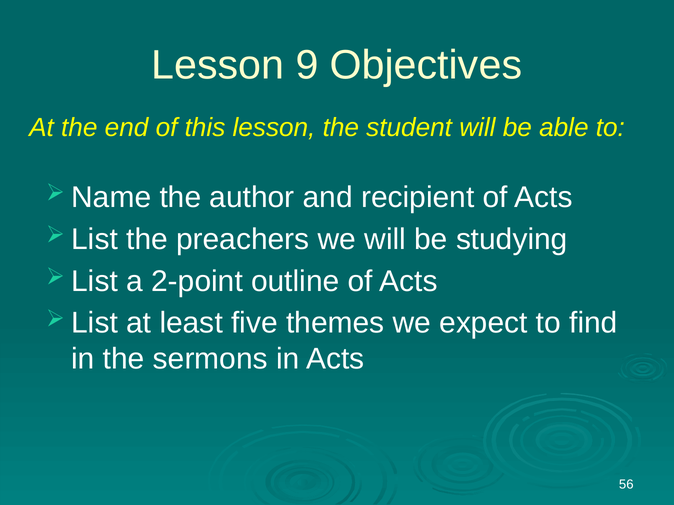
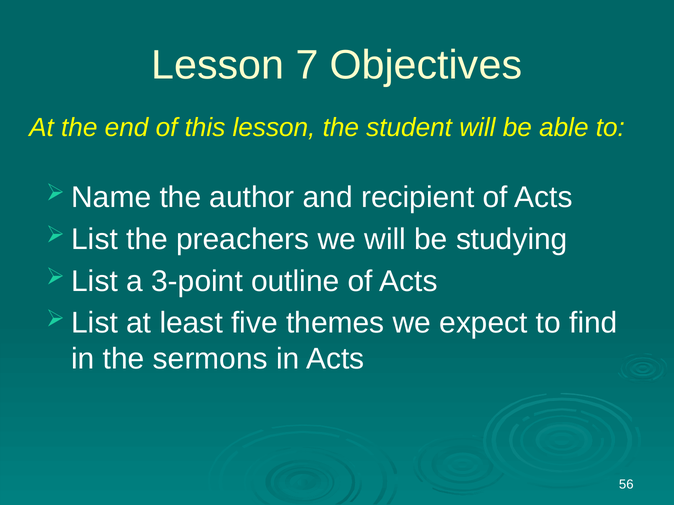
9: 9 -> 7
2-point: 2-point -> 3-point
